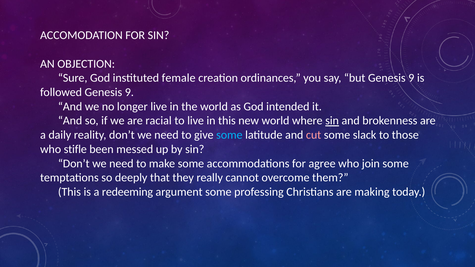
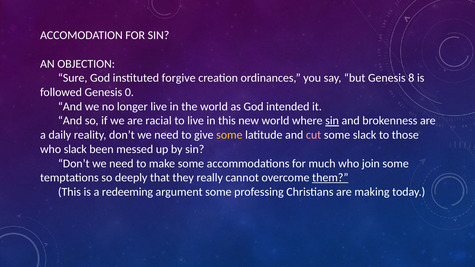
female: female -> forgive
but Genesis 9: 9 -> 8
followed Genesis 9: 9 -> 0
some at (229, 135) colour: light blue -> yellow
who stifle: stifle -> slack
agree: agree -> much
them underline: none -> present
